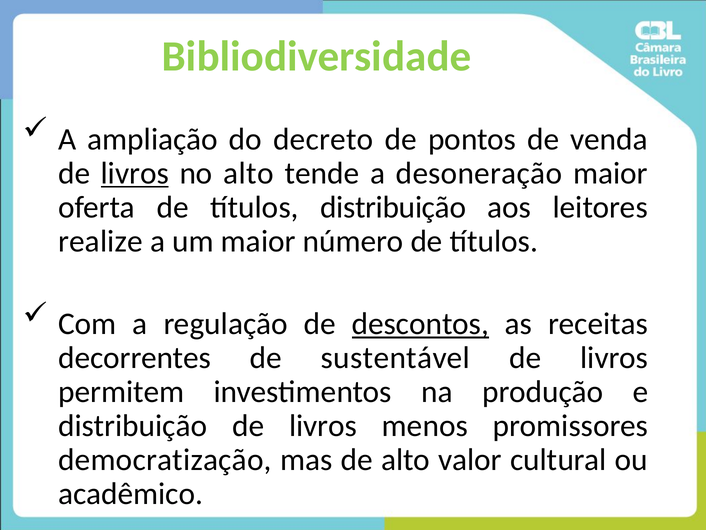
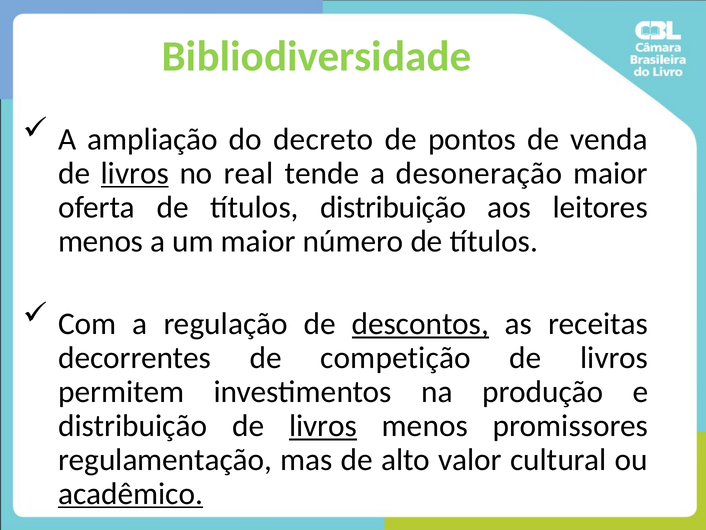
no alto: alto -> real
realize at (100, 241): realize -> menos
sustentável: sustentável -> competição
livros at (323, 426) underline: none -> present
democratização: democratização -> regulamentação
acadêmico underline: none -> present
